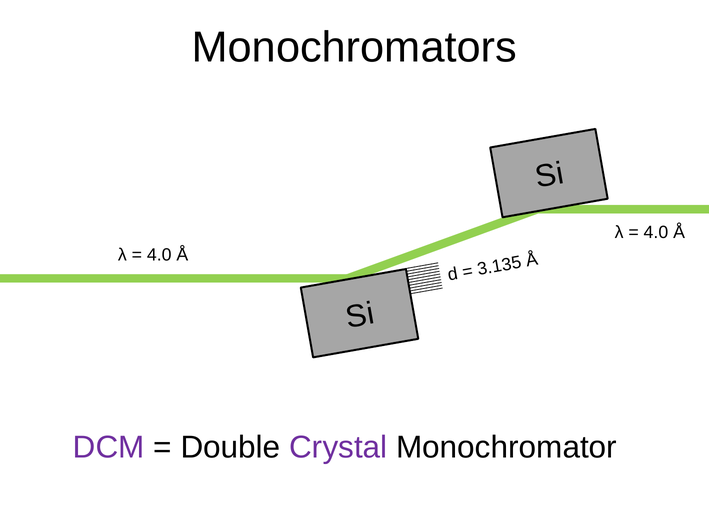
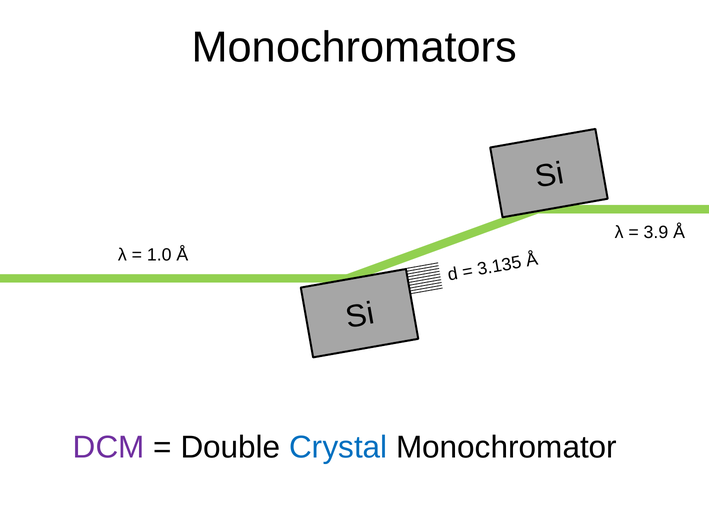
4.0 at (656, 233): 4.0 -> 3.9
4.0 at (159, 255): 4.0 -> 1.0
Crystal colour: purple -> blue
